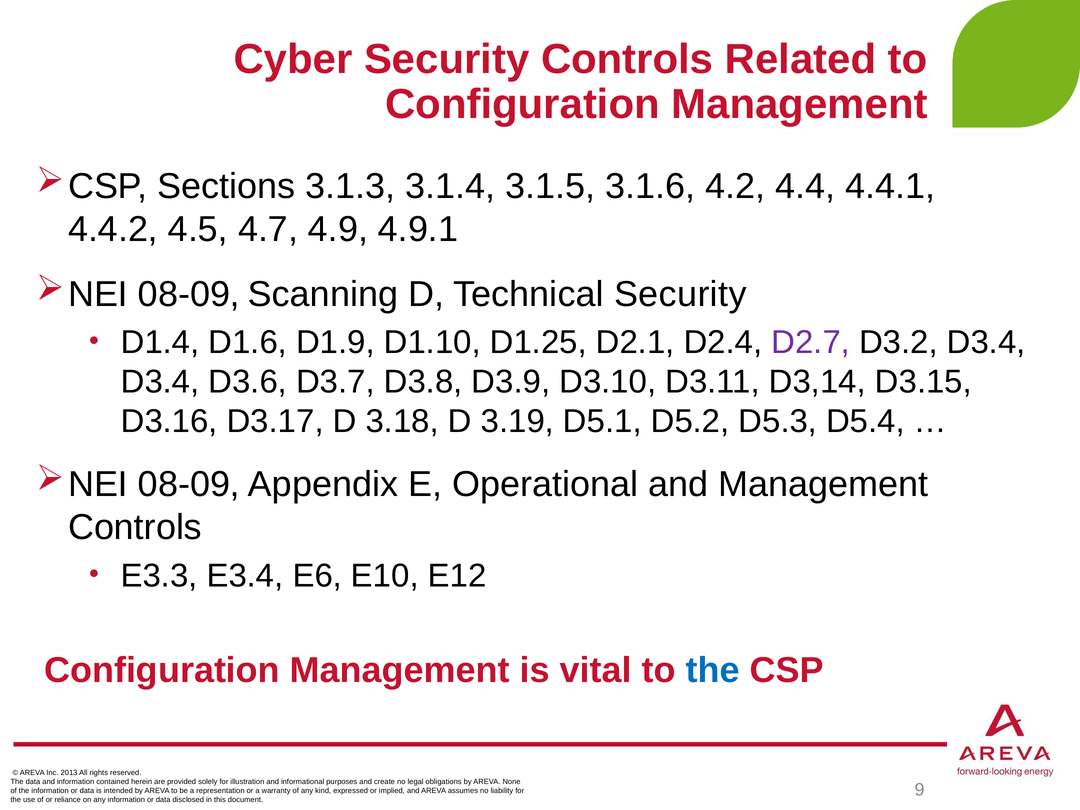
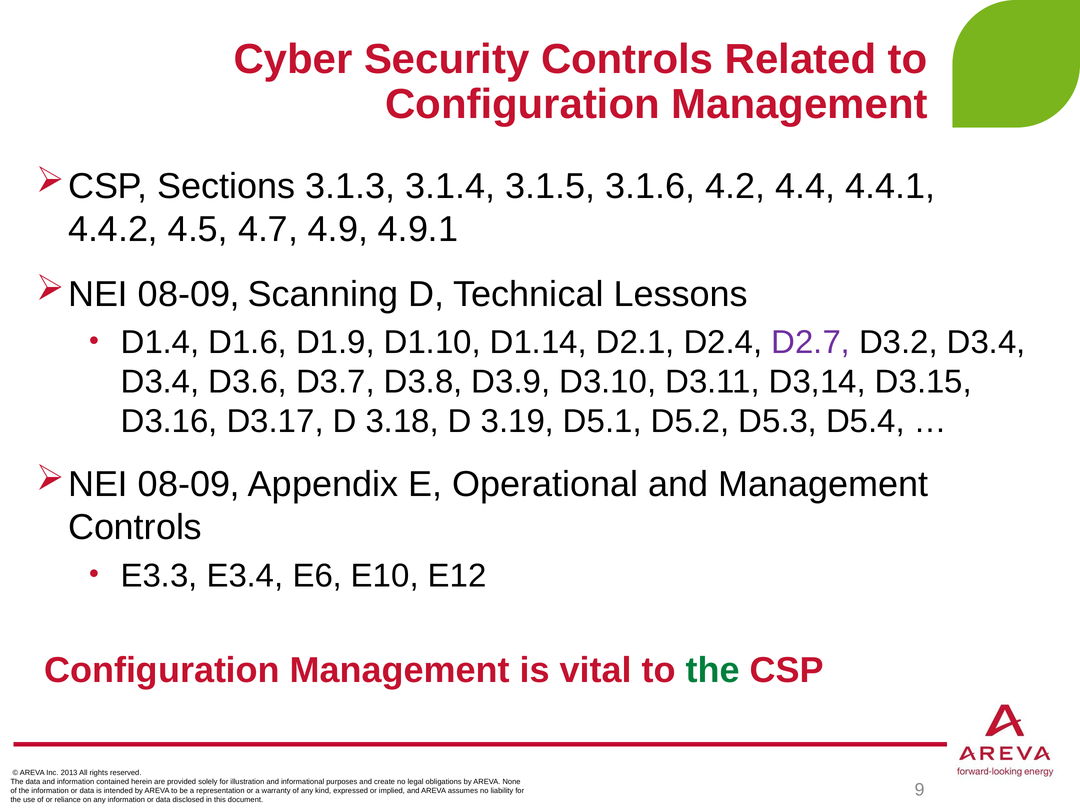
Technical Security: Security -> Lessons
D1.25: D1.25 -> D1.14
the at (713, 670) colour: blue -> green
